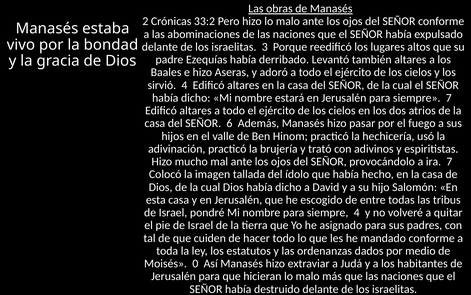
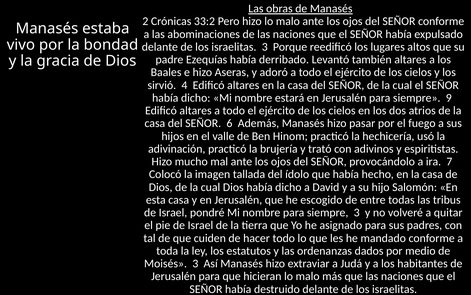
siempre 7: 7 -> 9
siempre 4: 4 -> 3
Moisés 0: 0 -> 3
